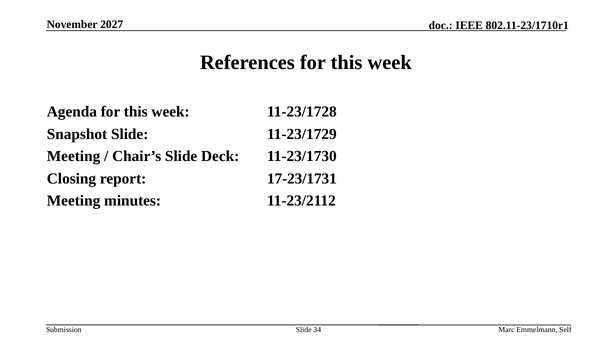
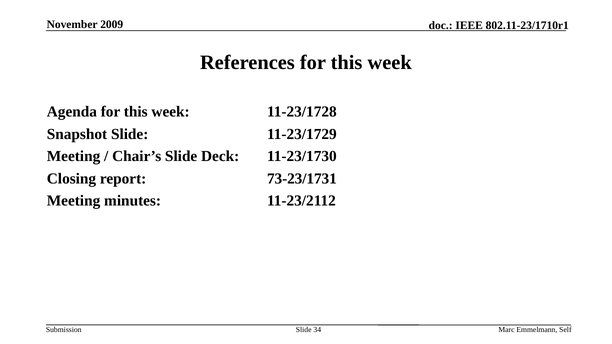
2027: 2027 -> 2009
17-23/1731: 17-23/1731 -> 73-23/1731
